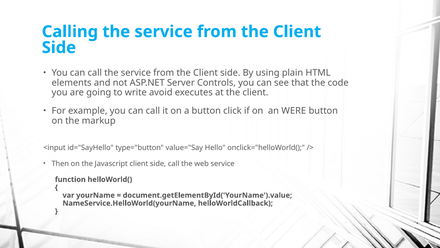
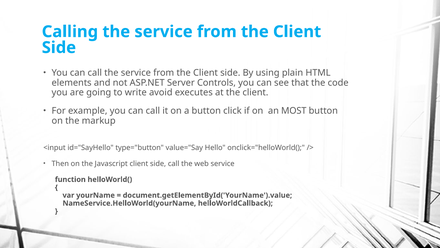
WERE: WERE -> MOST
